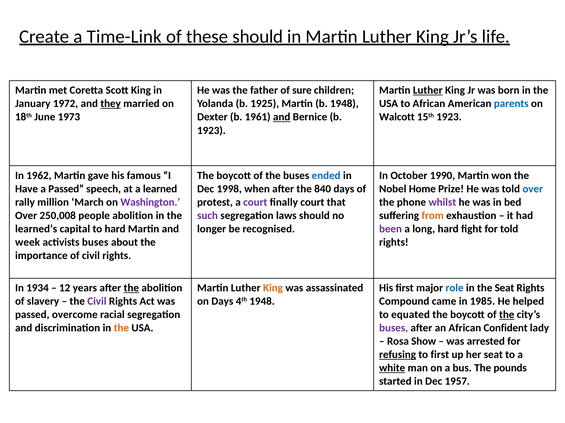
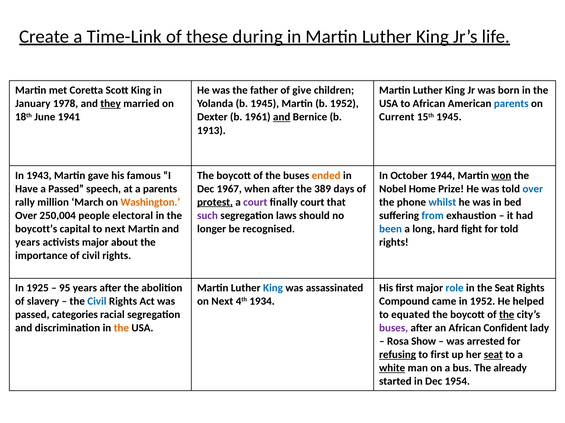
these should: should -> during
sure: sure -> give
Luther at (428, 91) underline: present -> none
1972: 1972 -> 1978
b 1925: 1925 -> 1945
b 1948: 1948 -> 1952
1973: 1973 -> 1941
Walcott: Walcott -> Current
15th 1923: 1923 -> 1945
1923 at (211, 131): 1923 -> 1913
1962: 1962 -> 1943
ended colour: blue -> orange
1990: 1990 -> 1944
won underline: none -> present
a learned: learned -> parents
1998: 1998 -> 1967
840: 840 -> 389
Washington colour: purple -> orange
protest underline: none -> present
whilst colour: purple -> blue
250,008: 250,008 -> 250,004
people abolition: abolition -> electoral
from colour: orange -> blue
learned’s: learned’s -> boycott’s
to hard: hard -> next
been colour: purple -> blue
week at (28, 243): week -> years
activists buses: buses -> major
1934: 1934 -> 1925
12: 12 -> 95
the at (131, 288) underline: present -> none
King at (273, 288) colour: orange -> blue
Civil at (97, 302) colour: purple -> blue
on Days: Days -> Next
4th 1948: 1948 -> 1934
in 1985: 1985 -> 1952
overcome: overcome -> categories
seat at (493, 355) underline: none -> present
pounds: pounds -> already
1957: 1957 -> 1954
